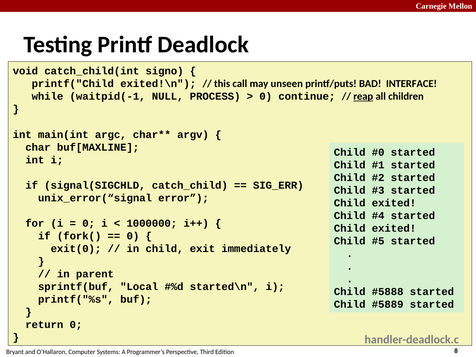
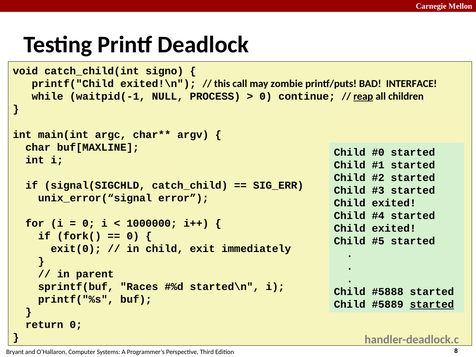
unseen: unseen -> zombie
Local: Local -> Races
started at (432, 304) underline: none -> present
